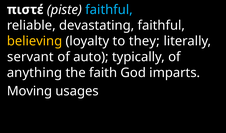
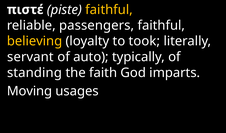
faithful at (109, 10) colour: light blue -> yellow
devastating: devastating -> passengers
they: they -> took
anything: anything -> standing
